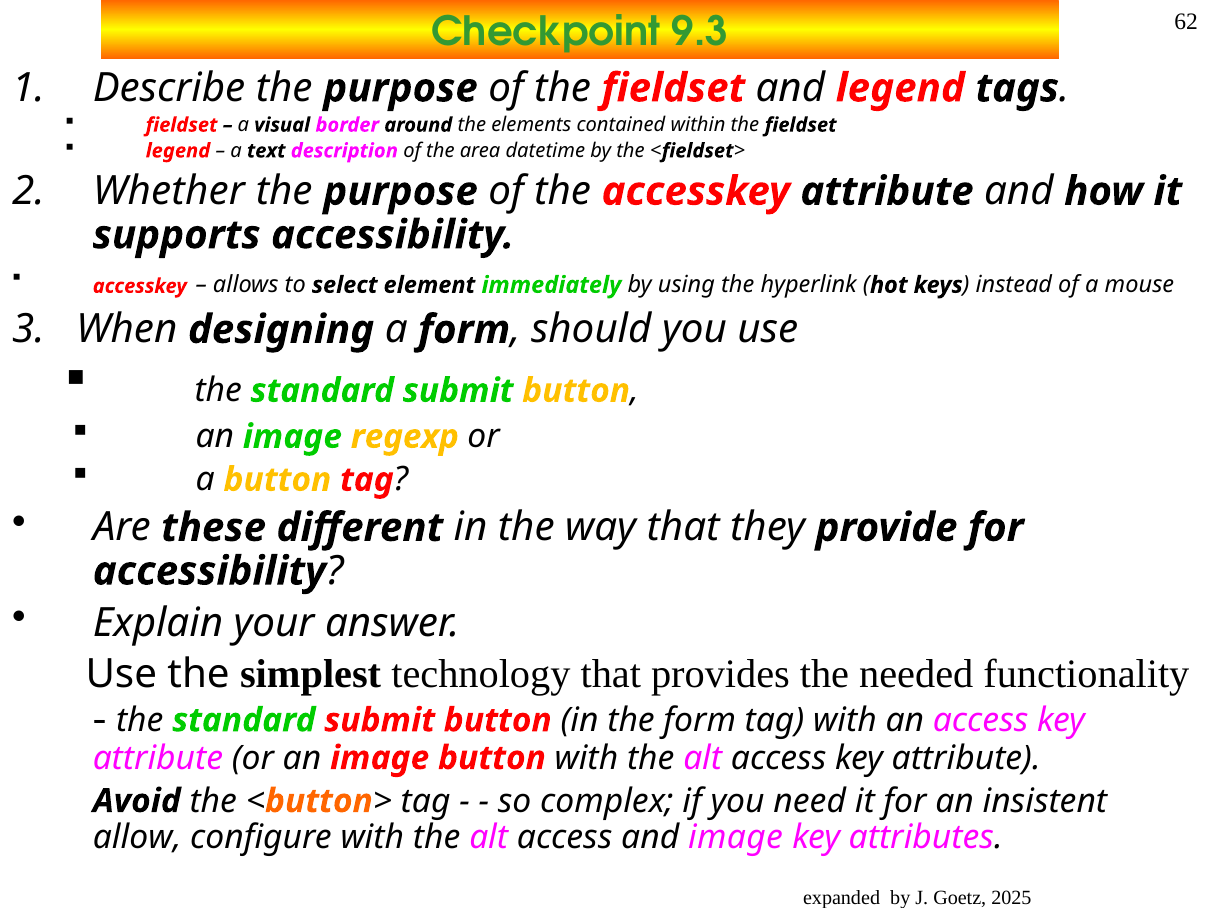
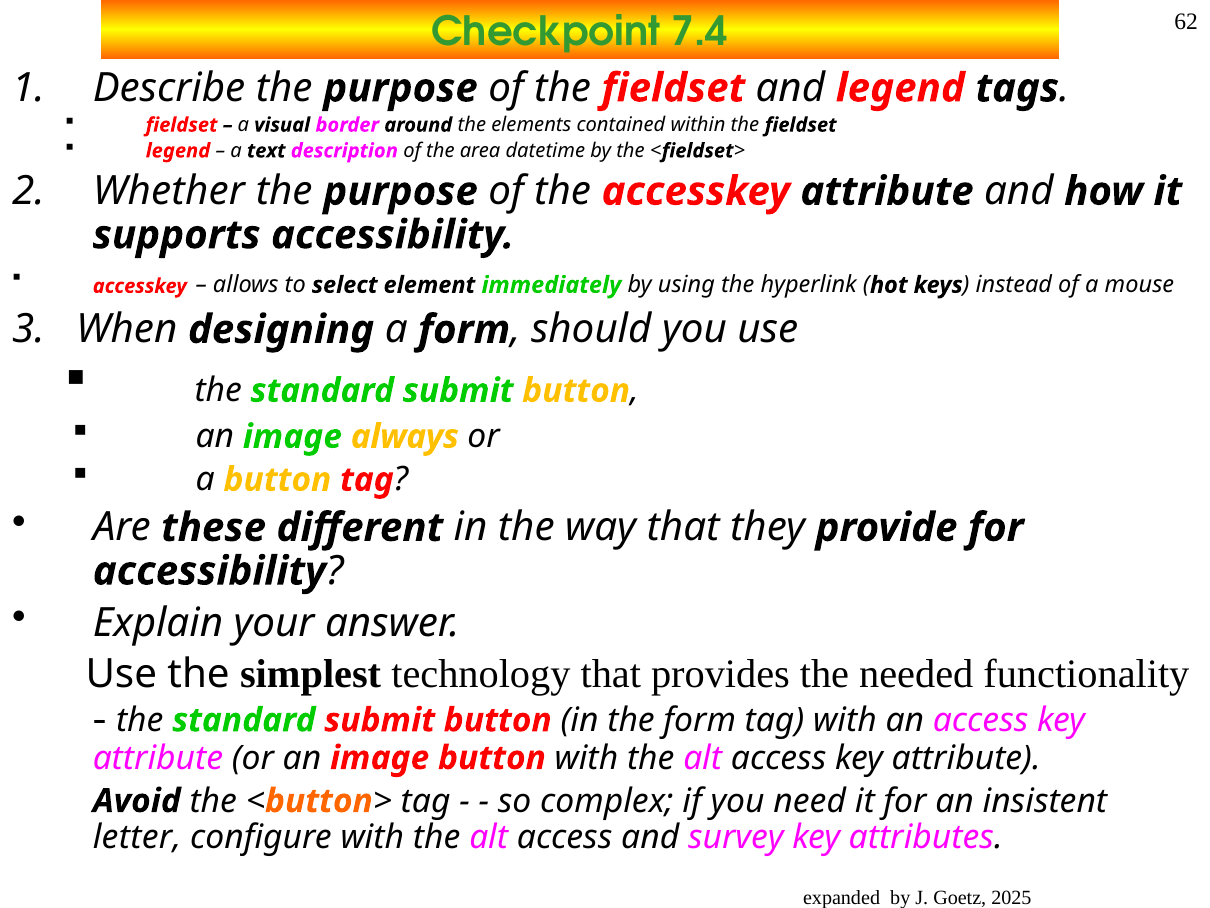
9.3: 9.3 -> 7.4
regexp: regexp -> always
allow: allow -> letter
and image: image -> survey
